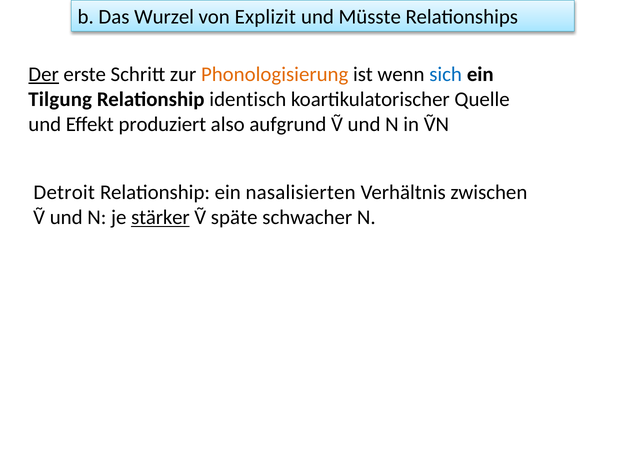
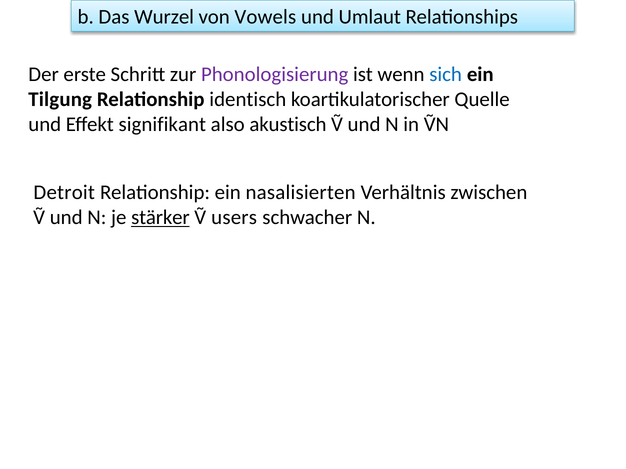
Explizit: Explizit -> Vowels
Müsste: Müsste -> Umlaut
Der underline: present -> none
Phonologisierung colour: orange -> purple
produziert: produziert -> signifikant
aufgrund: aufgrund -> akustisch
späte: späte -> users
